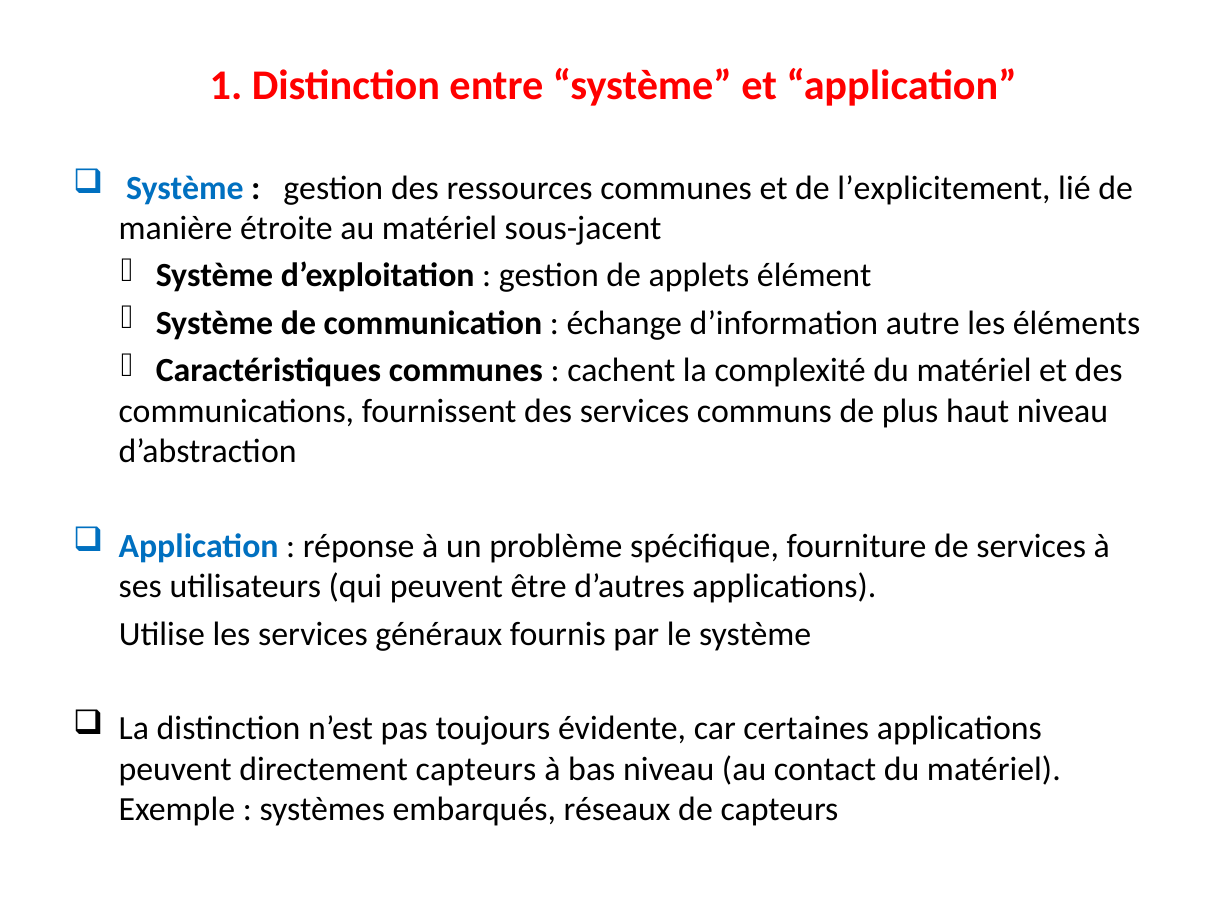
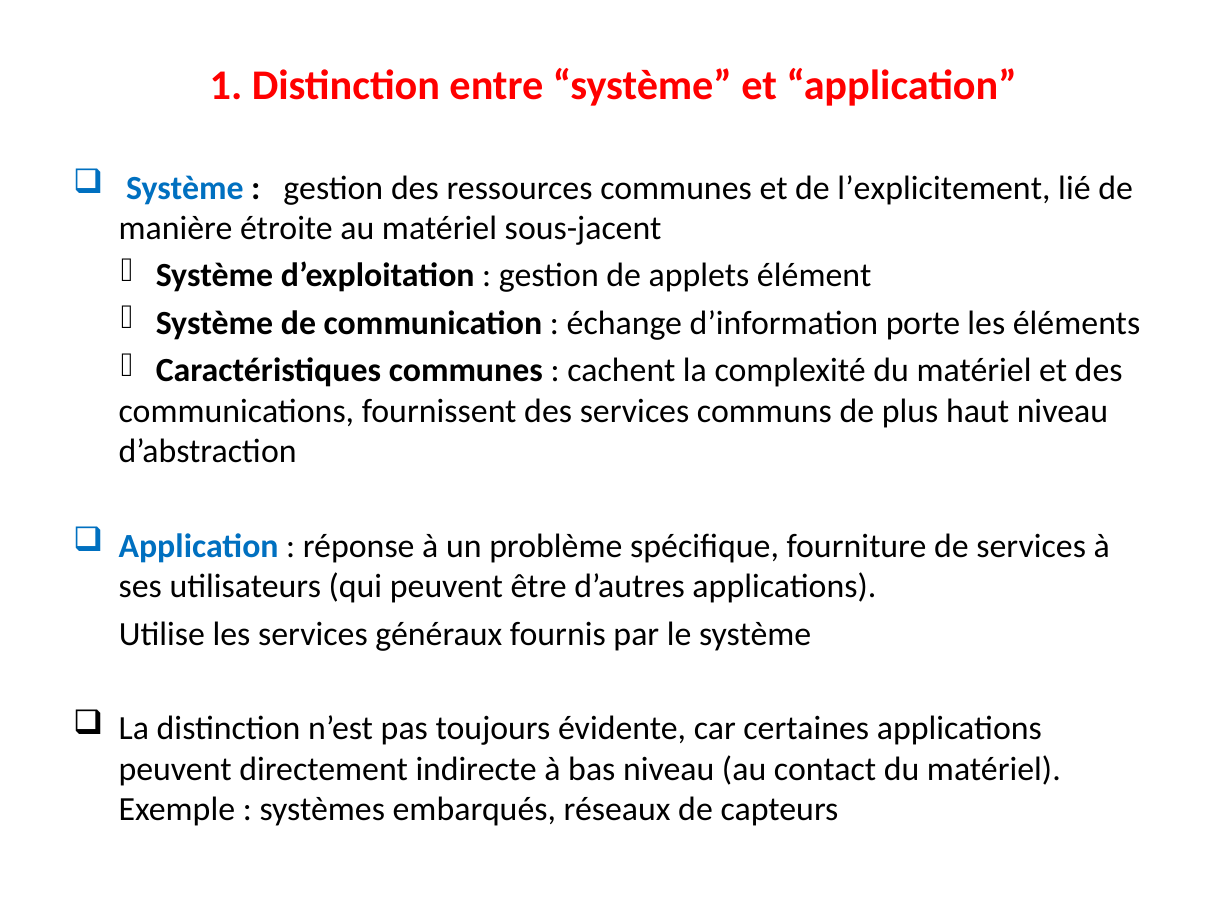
autre: autre -> porte
directement capteurs: capteurs -> indirecte
